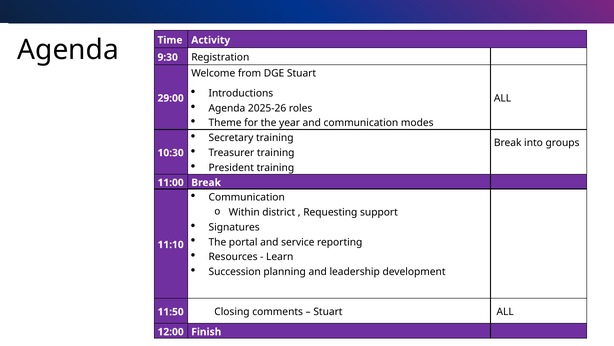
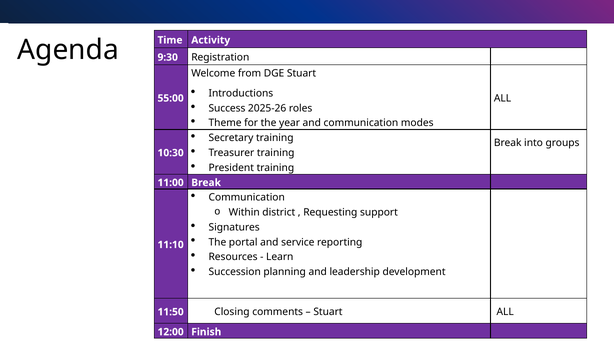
29:00: 29:00 -> 55:00
Agenda at (227, 108): Agenda -> Success
